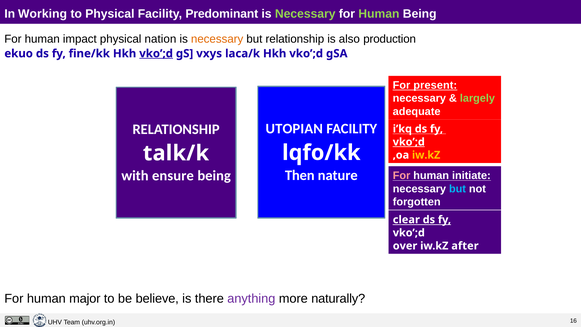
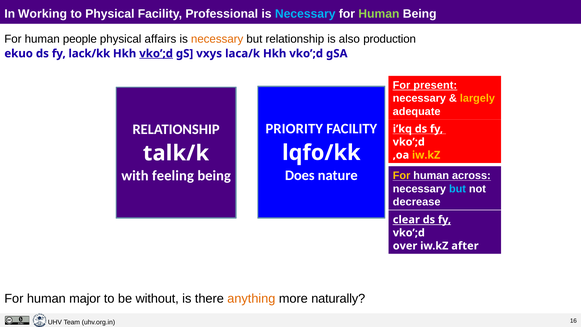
Predominant: Predominant -> Professional
Necessary at (305, 14) colour: light green -> light blue
impact: impact -> people
nation: nation -> affairs
fine/kk: fine/kk -> lack/kk
largely colour: light green -> yellow
UTOPIAN: UTOPIAN -> PRIORITY
vko’;d at (409, 142) underline: present -> none
Then: Then -> Does
For at (402, 176) colour: pink -> yellow
initiate: initiate -> across
ensure: ensure -> feeling
forgotten: forgotten -> decrease
believe: believe -> without
anything colour: purple -> orange
